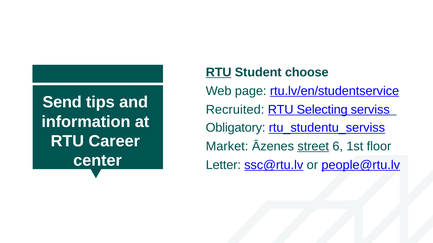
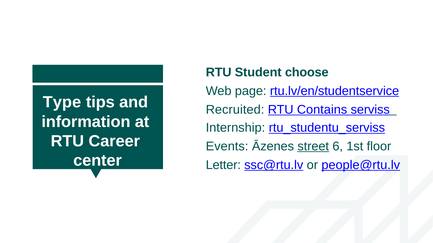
RTU at (219, 73) underline: present -> none
Send: Send -> Type
Selecting: Selecting -> Contains
Obligatory: Obligatory -> Internship
Market: Market -> Events
